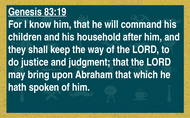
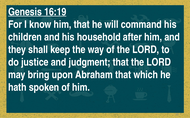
83:19: 83:19 -> 16:19
